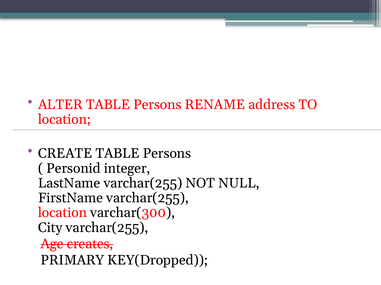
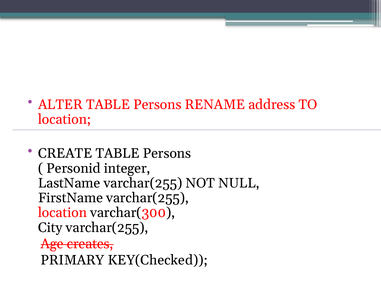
KEY(Dropped: KEY(Dropped -> KEY(Checked
